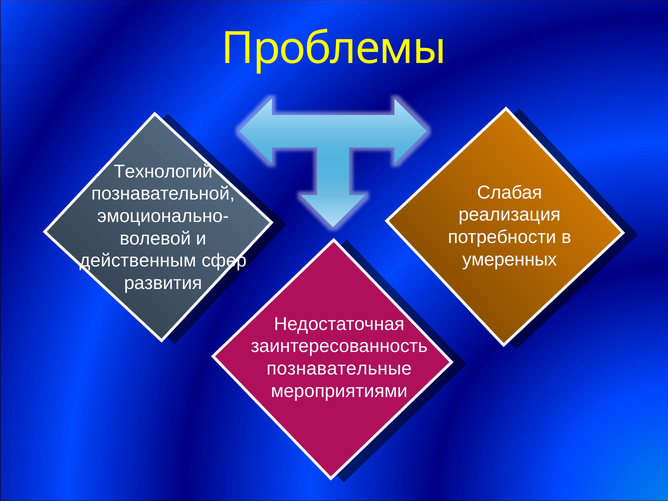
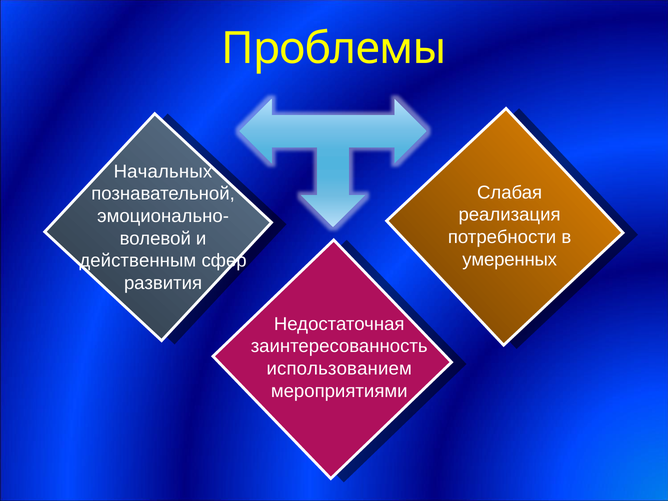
Технологий: Технологий -> Начальных
познавательные: познавательные -> использованием
